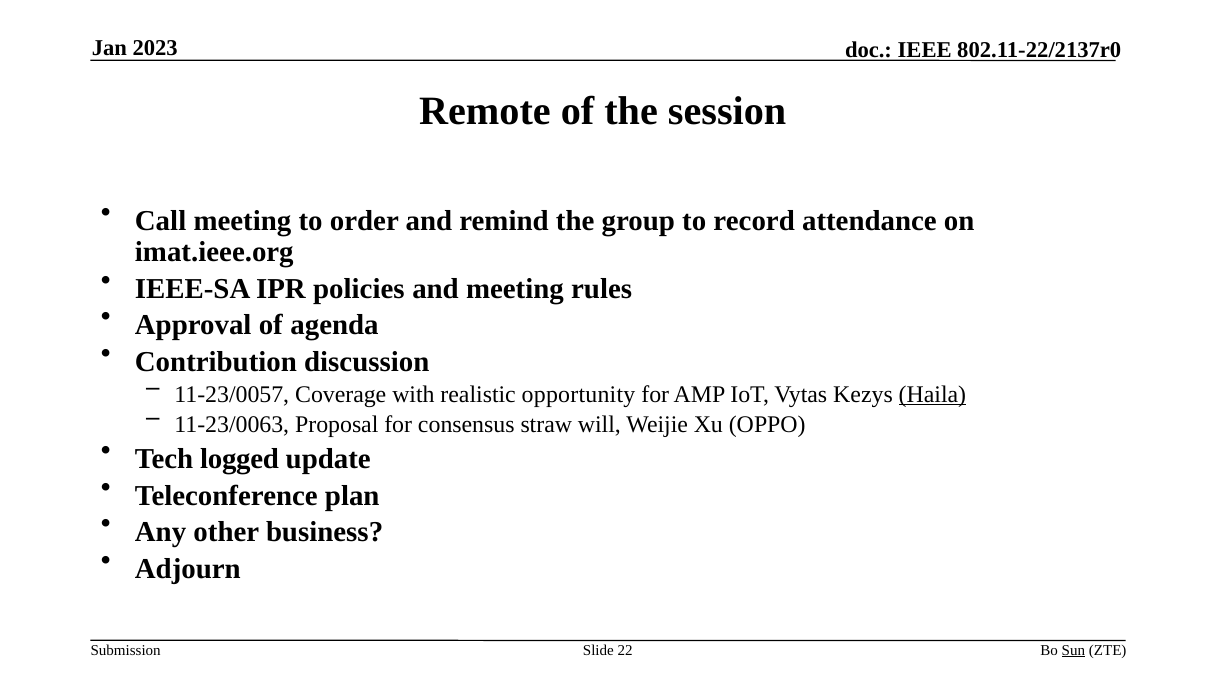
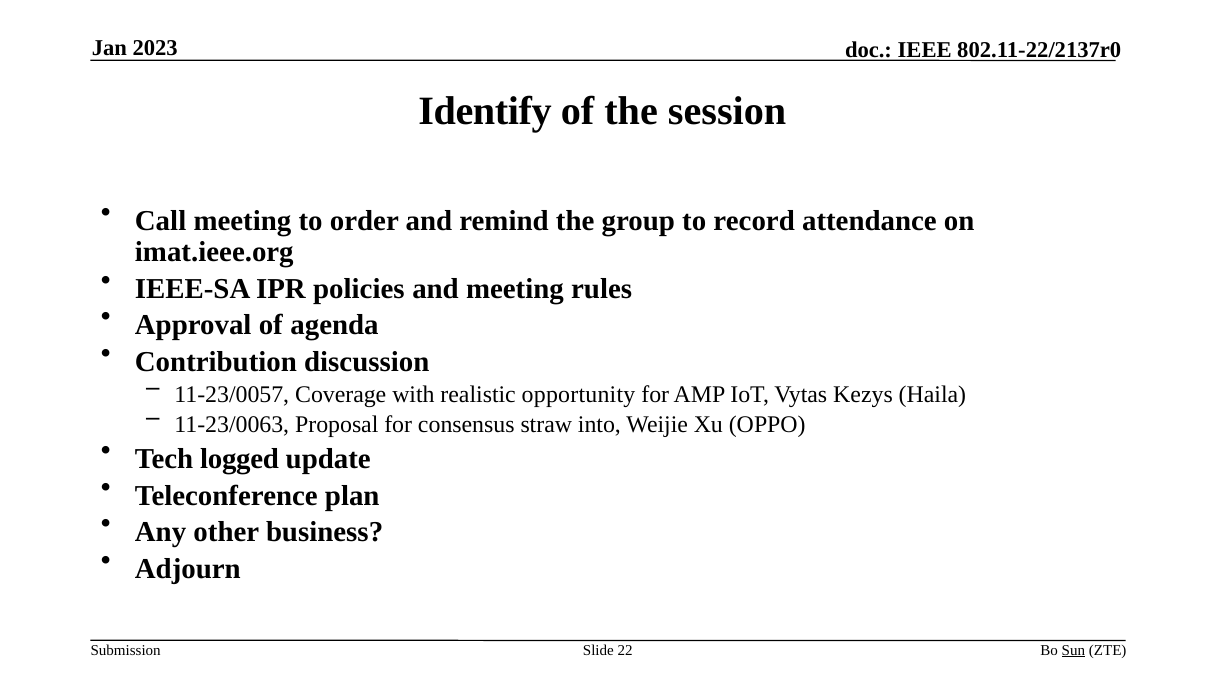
Remote: Remote -> Identify
Haila underline: present -> none
will: will -> into
